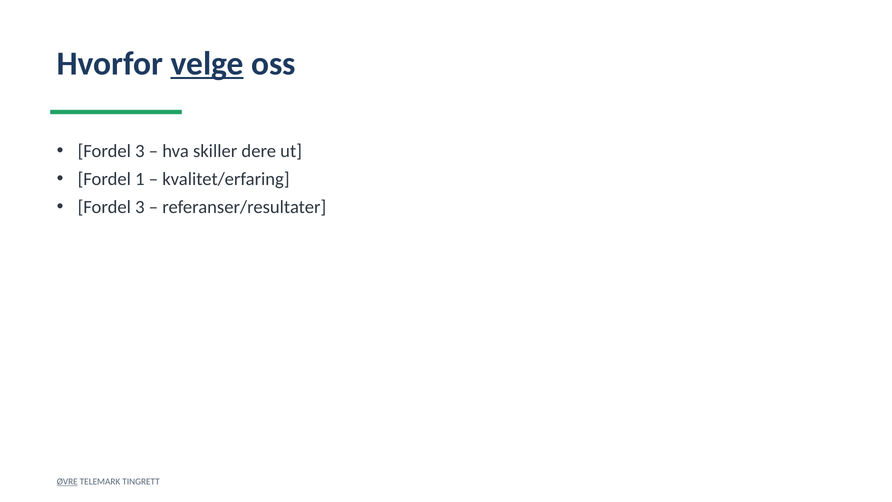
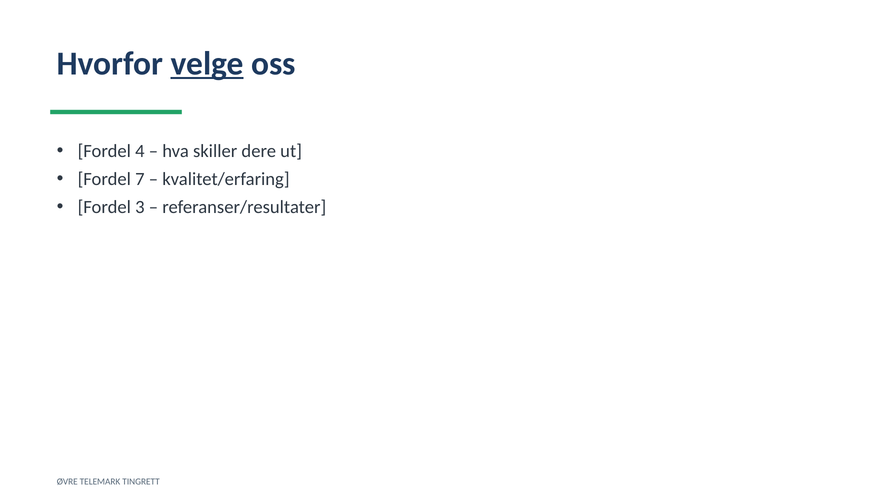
3 at (140, 151): 3 -> 4
1: 1 -> 7
ØVRE underline: present -> none
